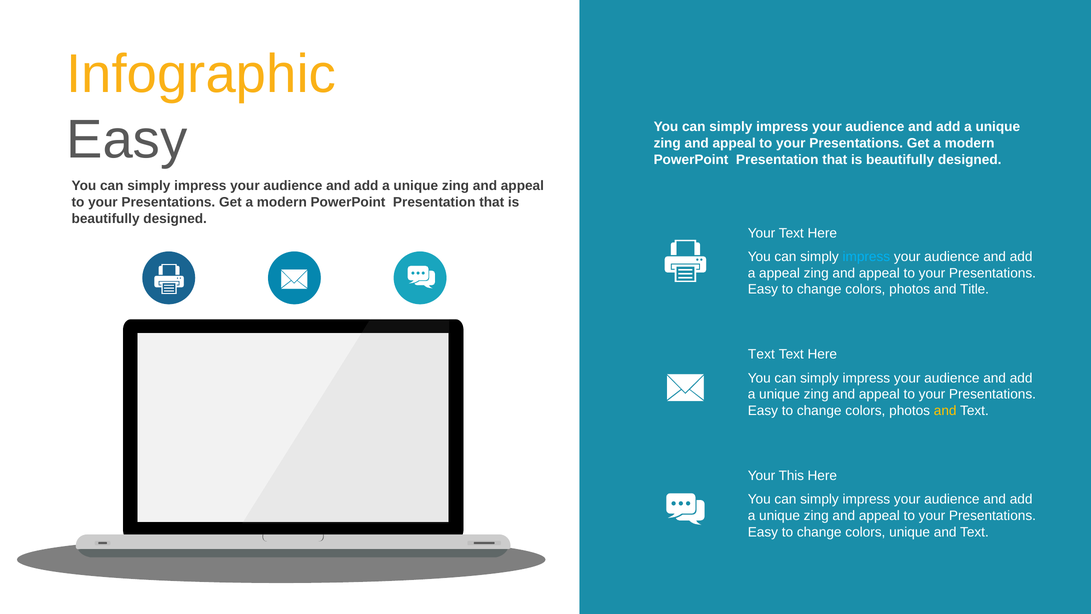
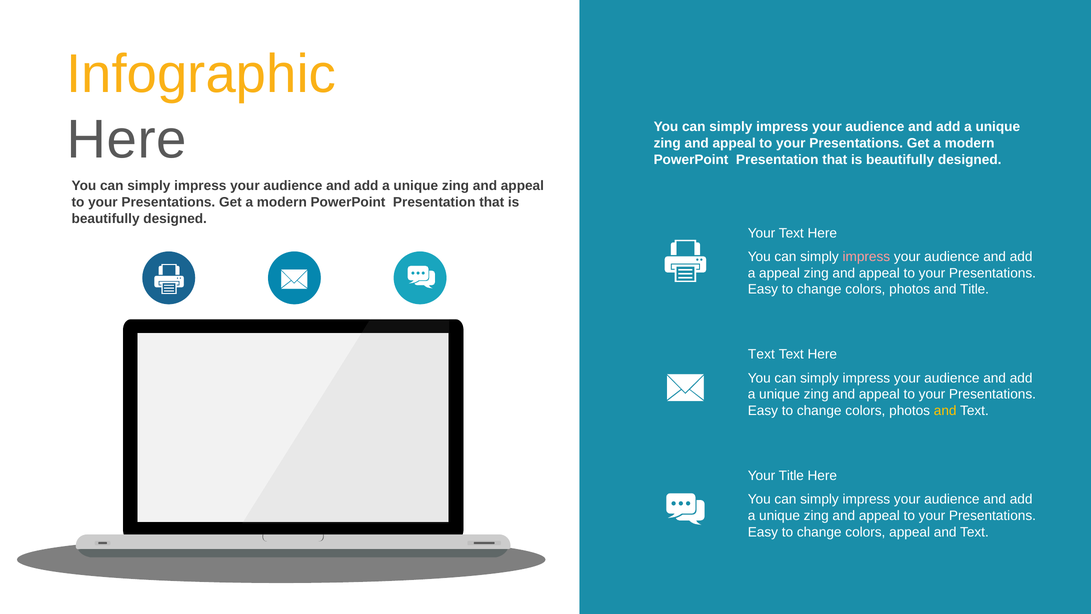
Easy at (127, 140): Easy -> Here
impress at (866, 257) colour: light blue -> pink
Your This: This -> Title
colors unique: unique -> appeal
